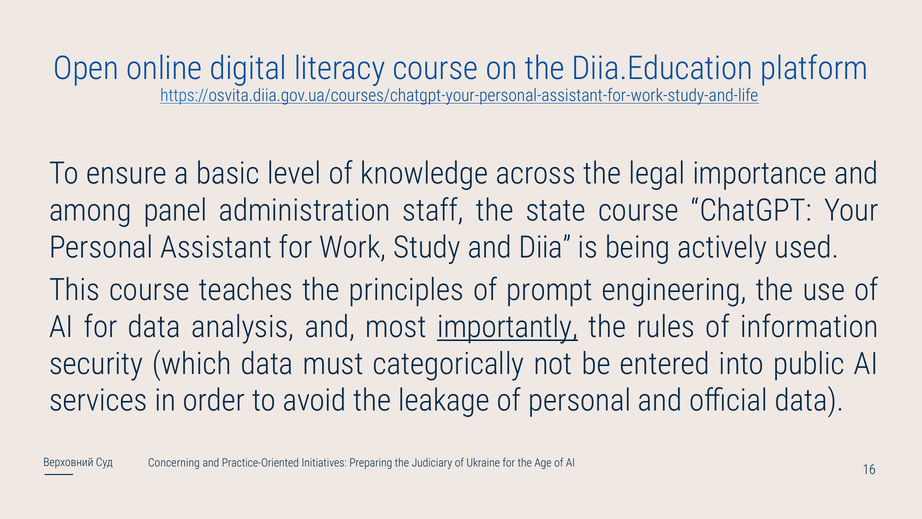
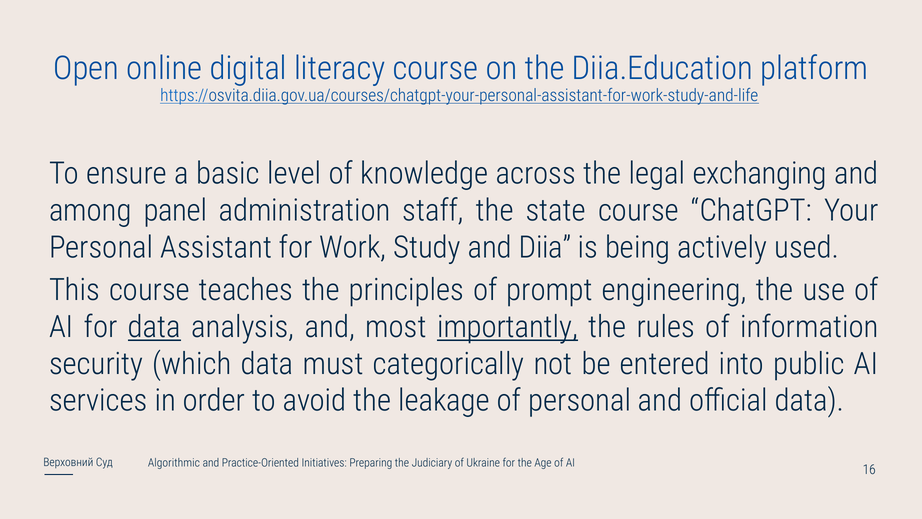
importance: importance -> exchanging
data at (154, 327) underline: none -> present
Concerning: Concerning -> Algorithmic
